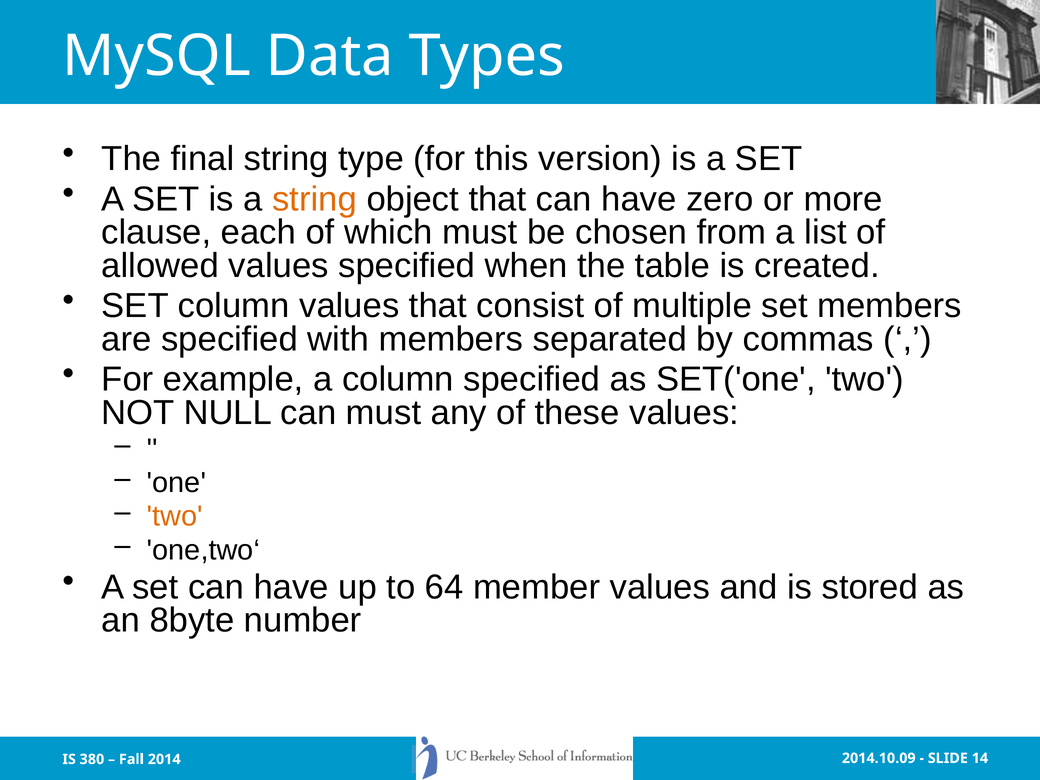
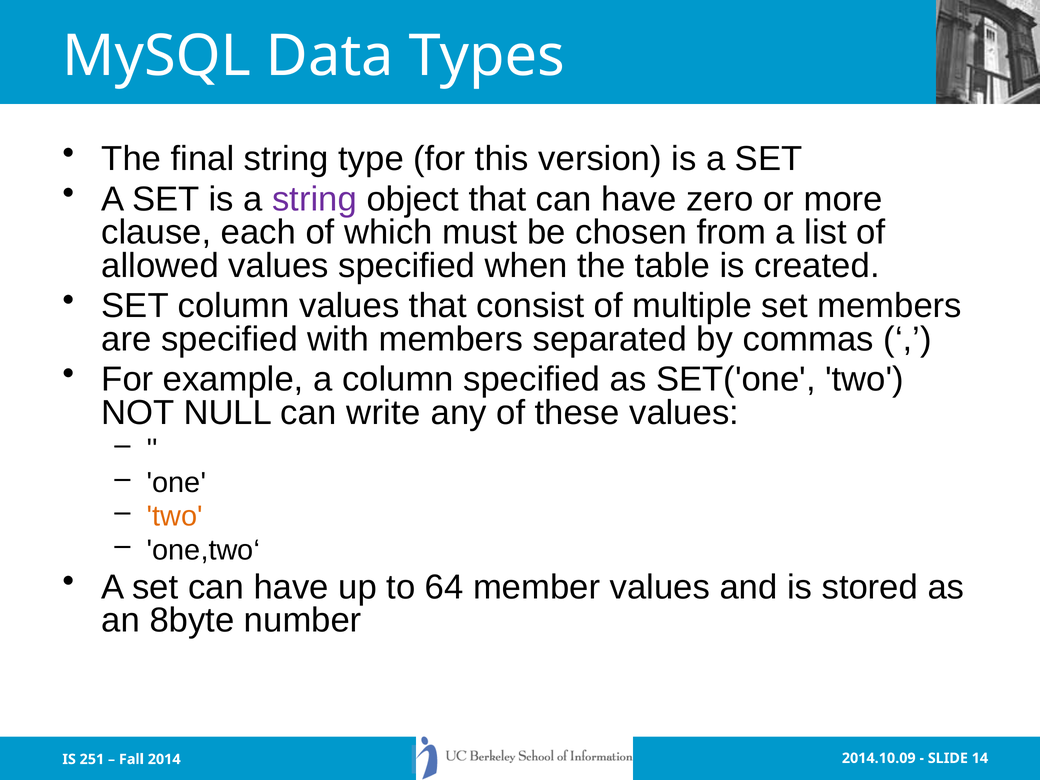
string at (314, 199) colour: orange -> purple
can must: must -> write
380: 380 -> 251
